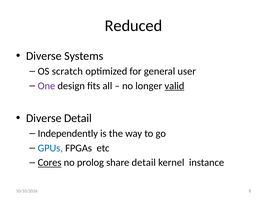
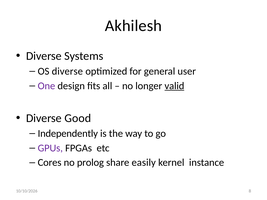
Reduced: Reduced -> Akhilesh
OS scratch: scratch -> diverse
Diverse Detail: Detail -> Good
GPUs colour: blue -> purple
Cores underline: present -> none
share detail: detail -> easily
